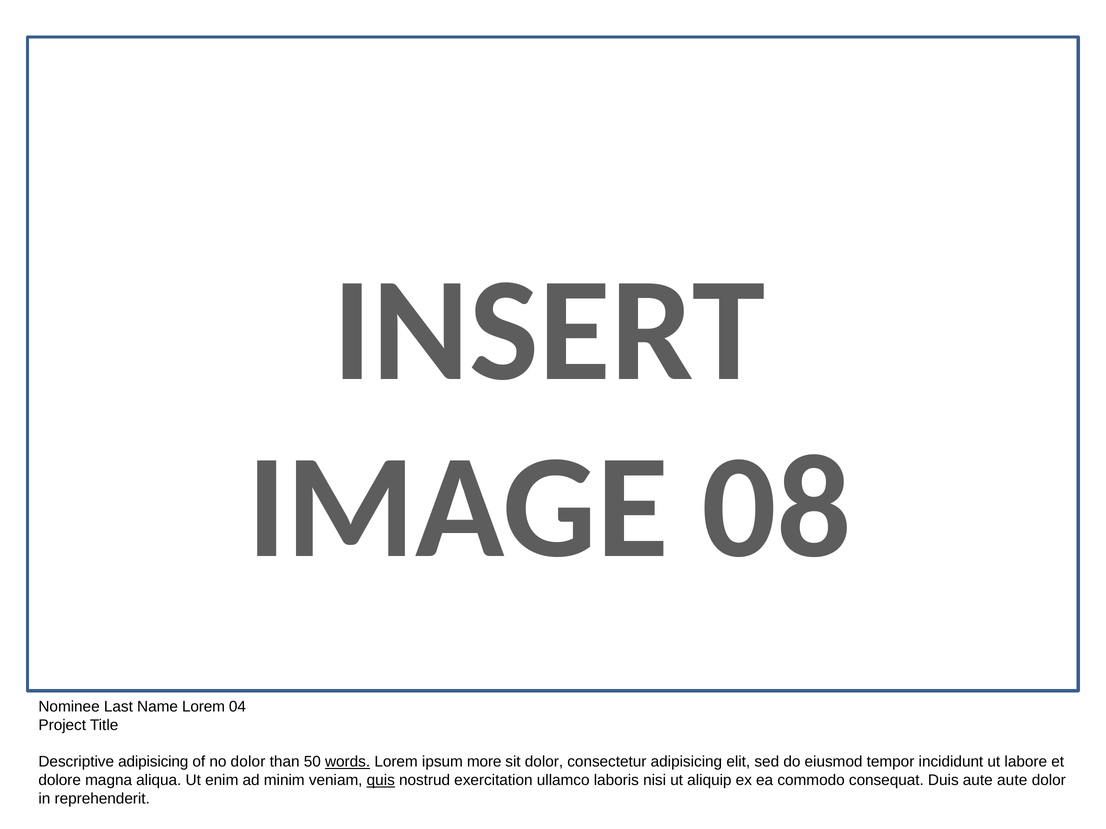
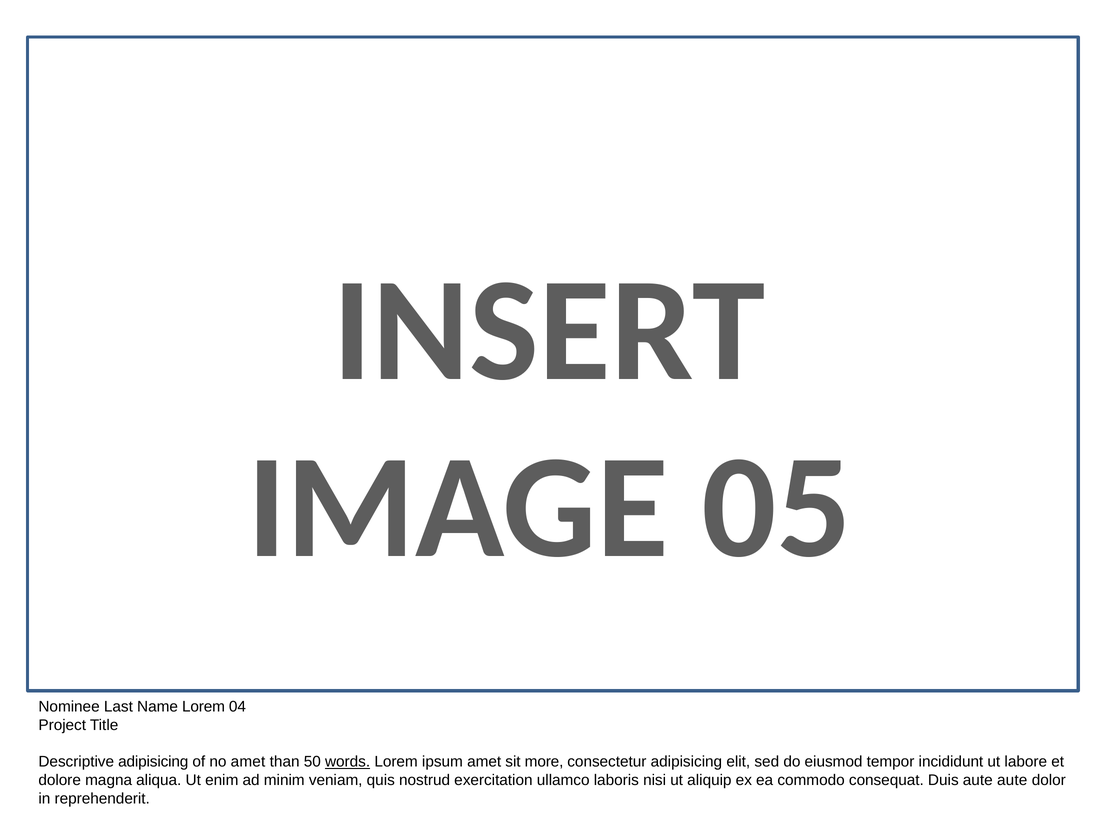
08: 08 -> 05
no dolor: dolor -> amet
ipsum more: more -> amet
sit dolor: dolor -> more
quis underline: present -> none
